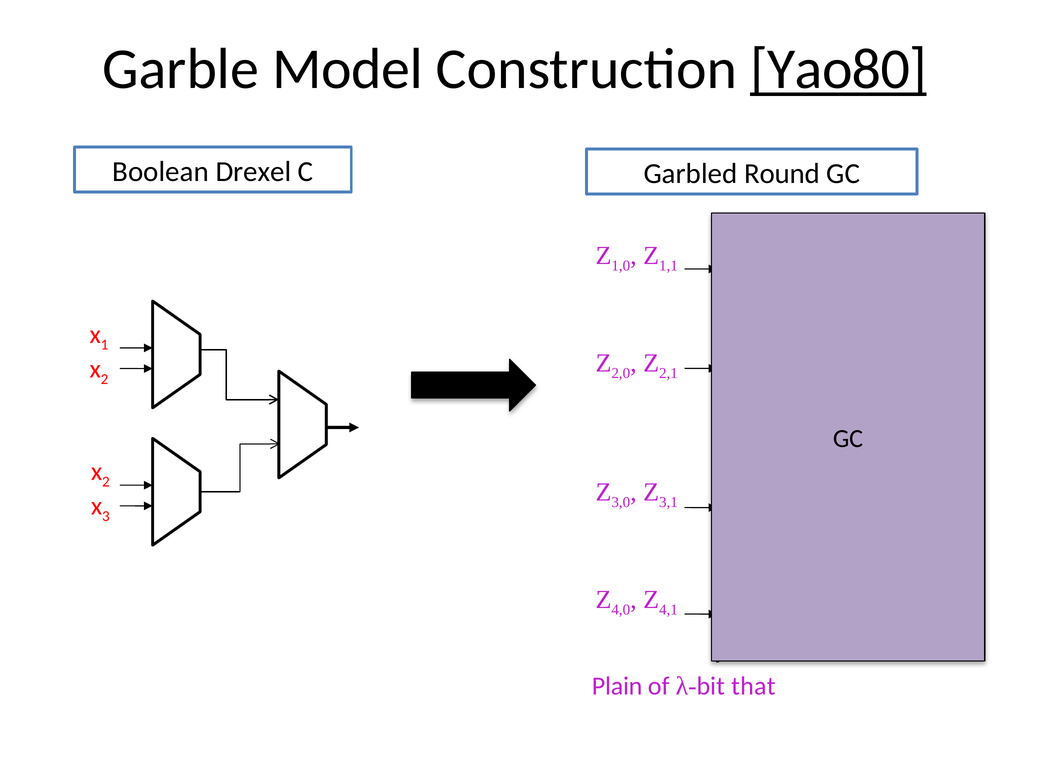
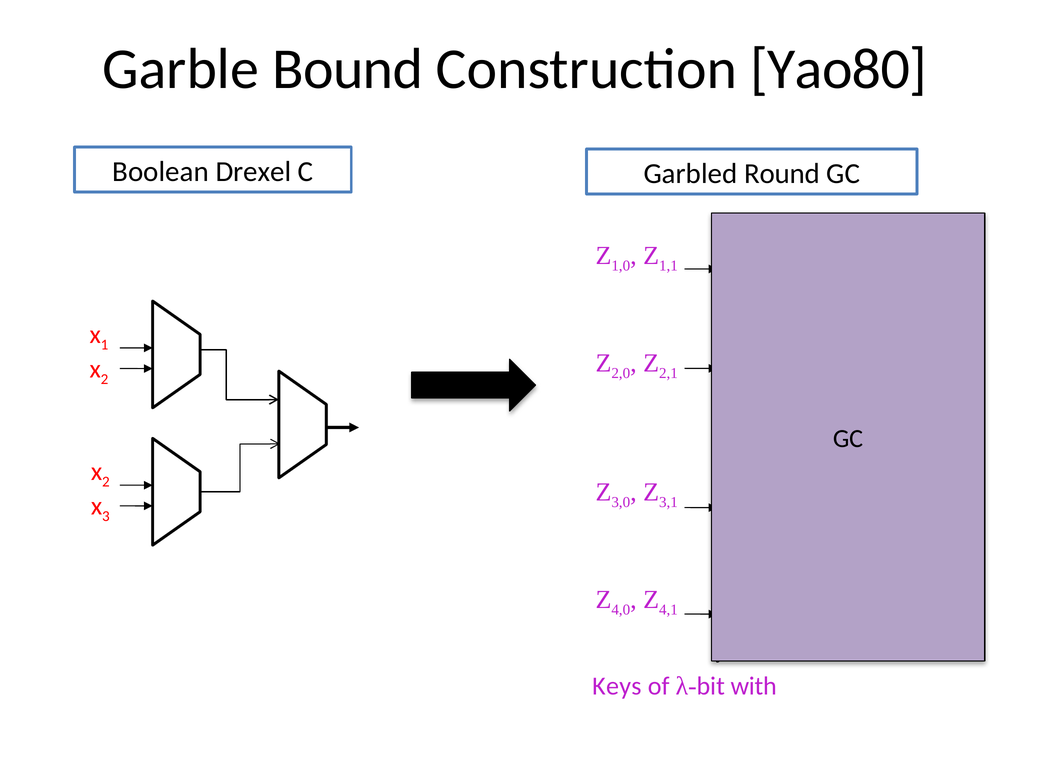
Model: Model -> Bound
Yao80 underline: present -> none
Plain: Plain -> Keys
that: that -> with
